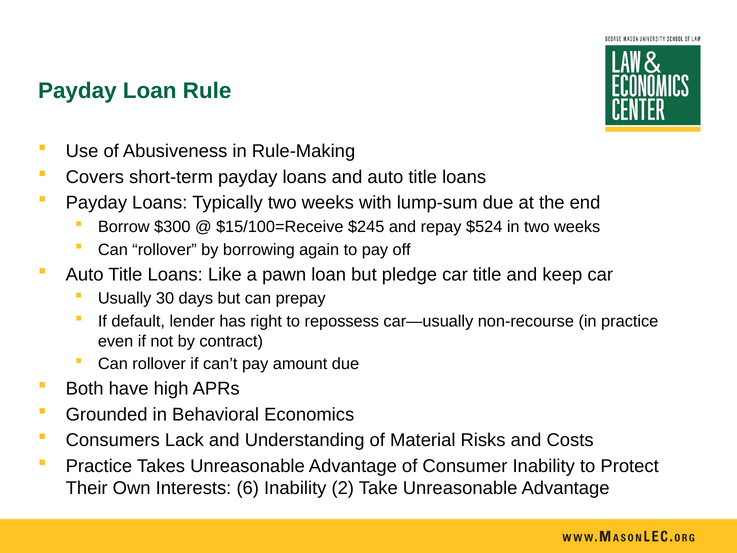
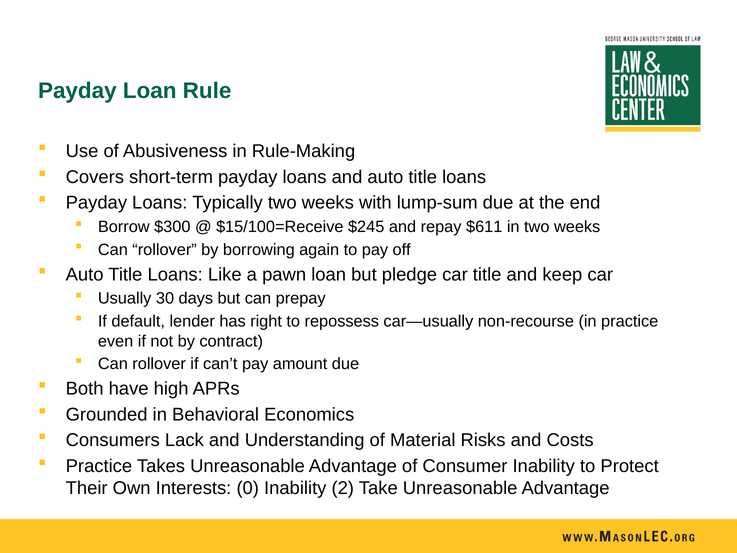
$524: $524 -> $611
6: 6 -> 0
